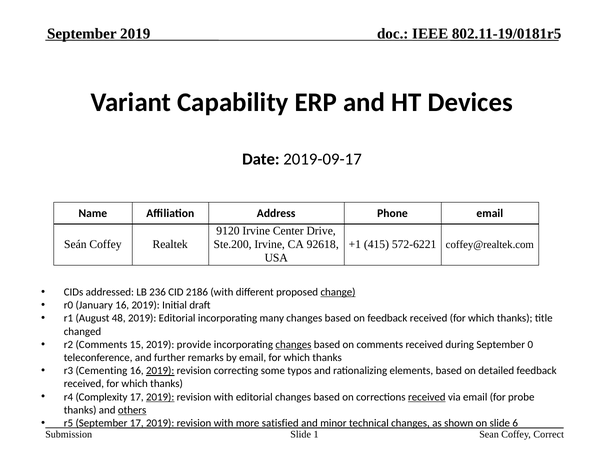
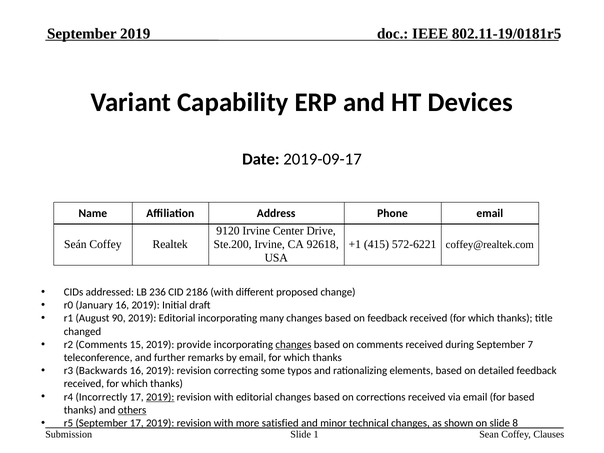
change underline: present -> none
48: 48 -> 90
0: 0 -> 7
Cementing: Cementing -> Backwards
2019 at (160, 371) underline: present -> none
Complexity: Complexity -> Incorrectly
received at (427, 397) underline: present -> none
for probe: probe -> based
6: 6 -> 8
Correct: Correct -> Clauses
